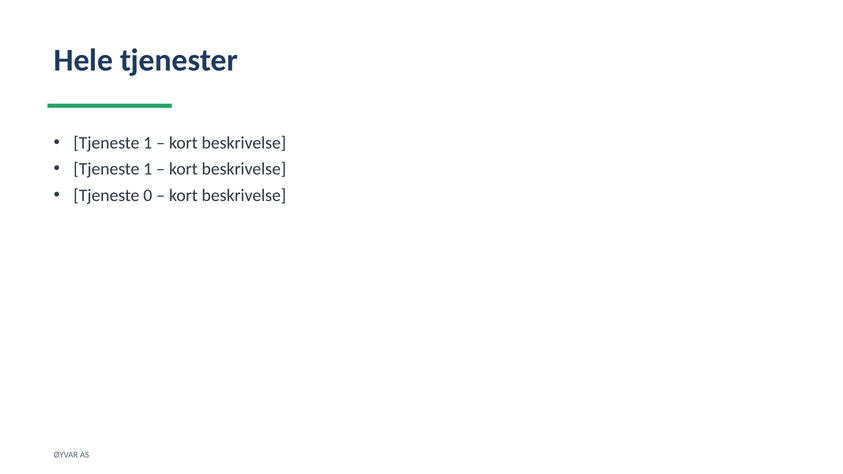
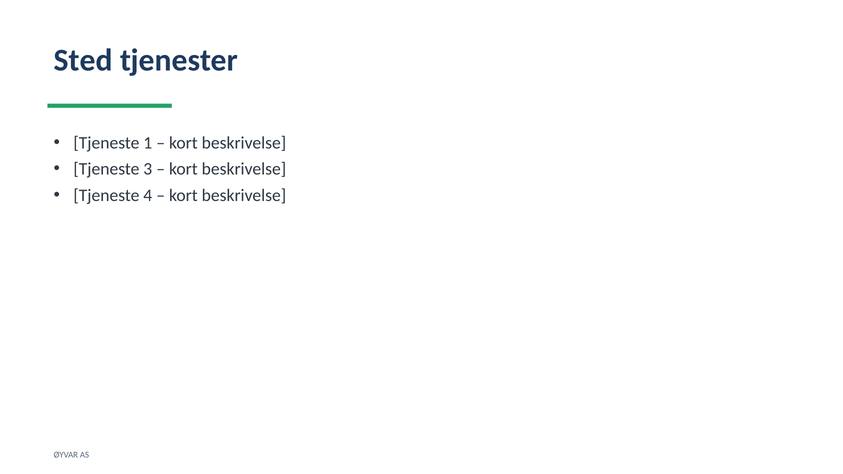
Hele: Hele -> Sted
1 at (148, 169): 1 -> 3
0: 0 -> 4
